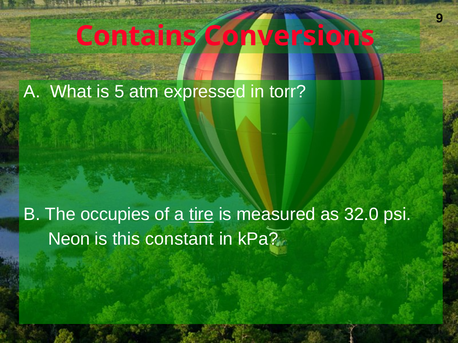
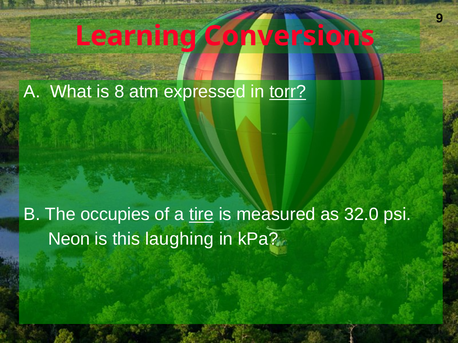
Contains: Contains -> Learning
5: 5 -> 8
torr underline: none -> present
constant: constant -> laughing
